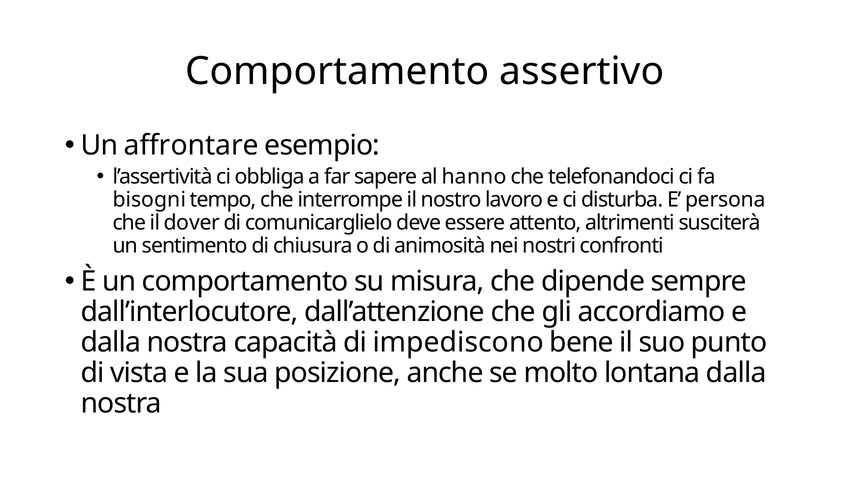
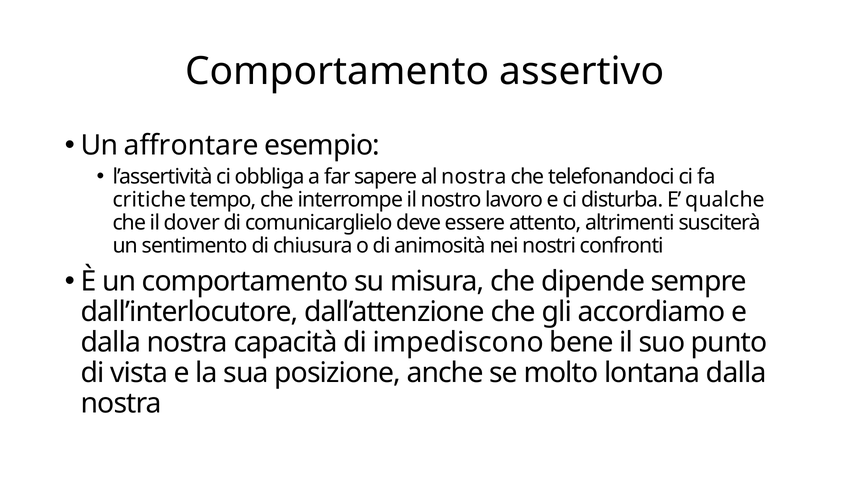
al hanno: hanno -> nostra
bisogni: bisogni -> critiche
persona: persona -> qualche
